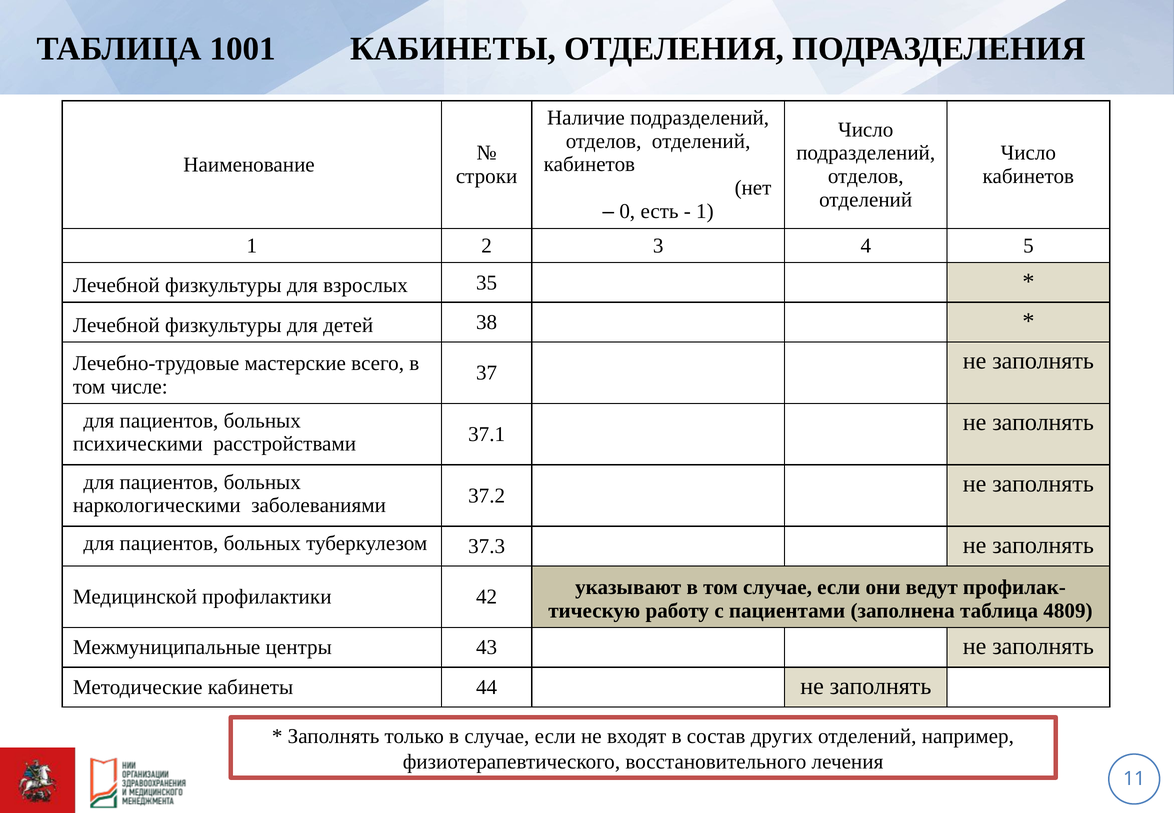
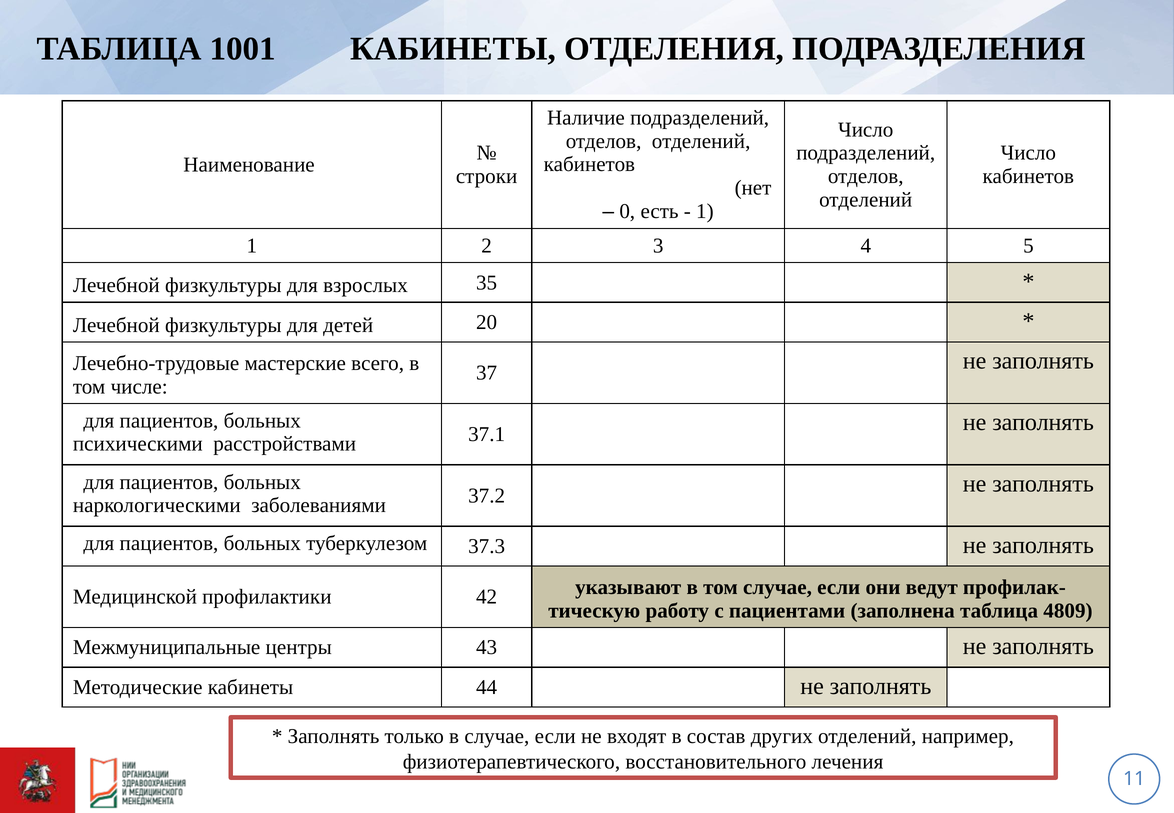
38: 38 -> 20
